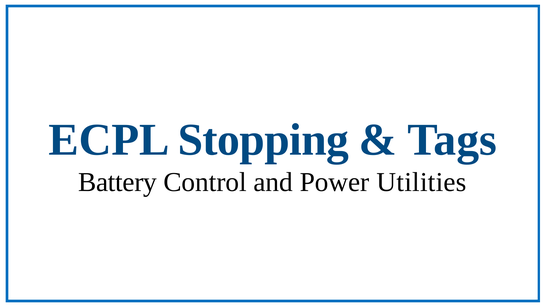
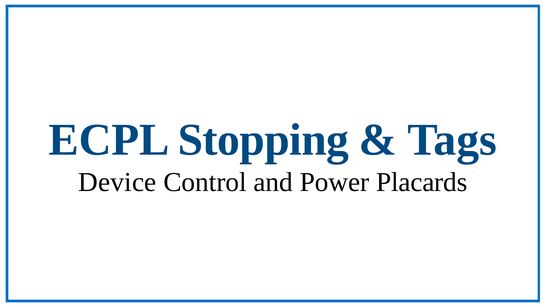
Battery: Battery -> Device
Utilities: Utilities -> Placards
